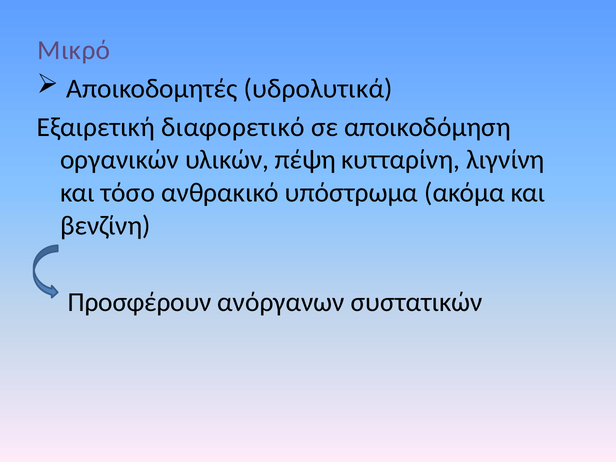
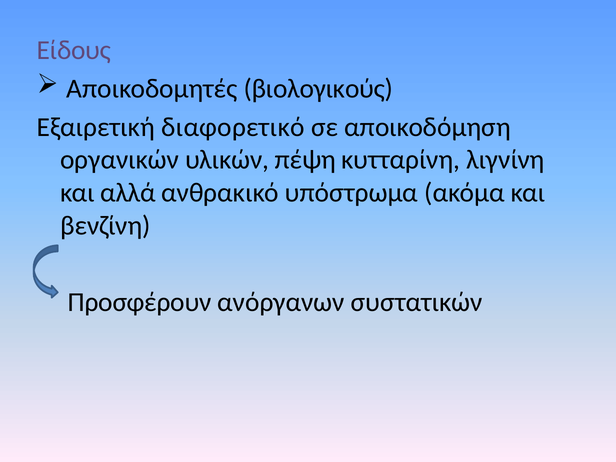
Μικρό: Μικρό -> Είδους
υδρολυτικά: υδρολυτικά -> βιολογικούς
τόσο: τόσο -> αλλά
